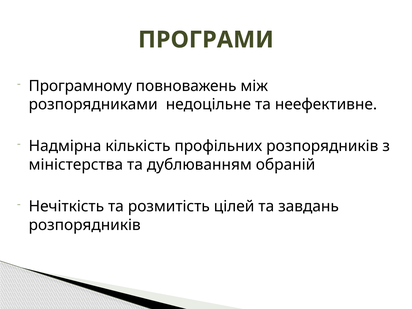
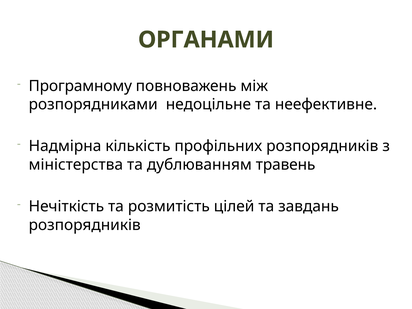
ПРОГРАМИ: ПРОГРАМИ -> ОРГАНАМИ
обраній: обраній -> травень
